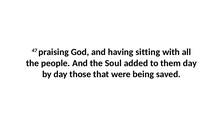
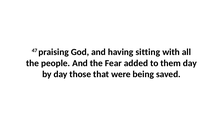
Soul: Soul -> Fear
